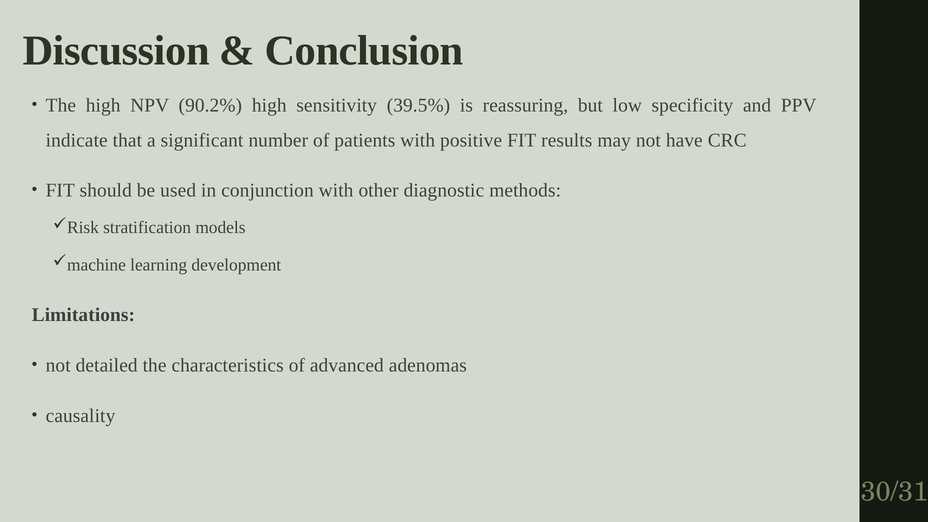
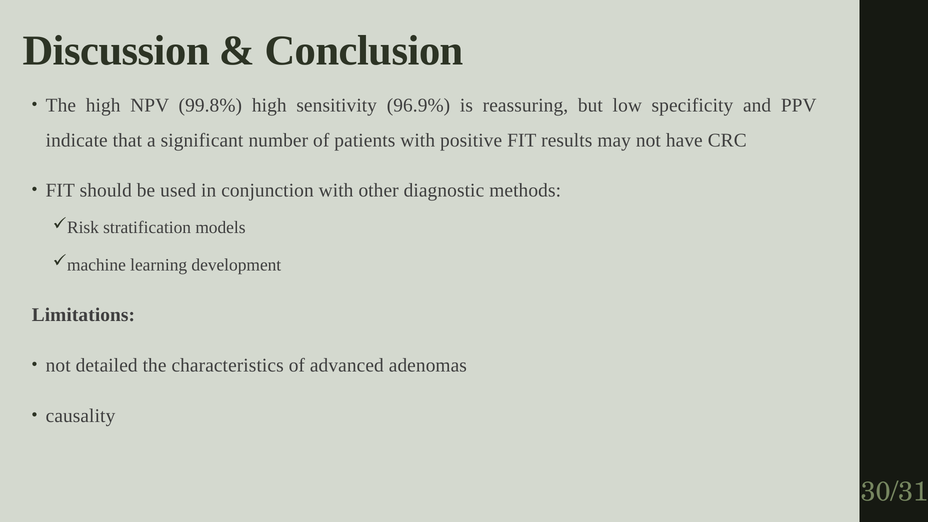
90.2%: 90.2% -> 99.8%
39.5%: 39.5% -> 96.9%
